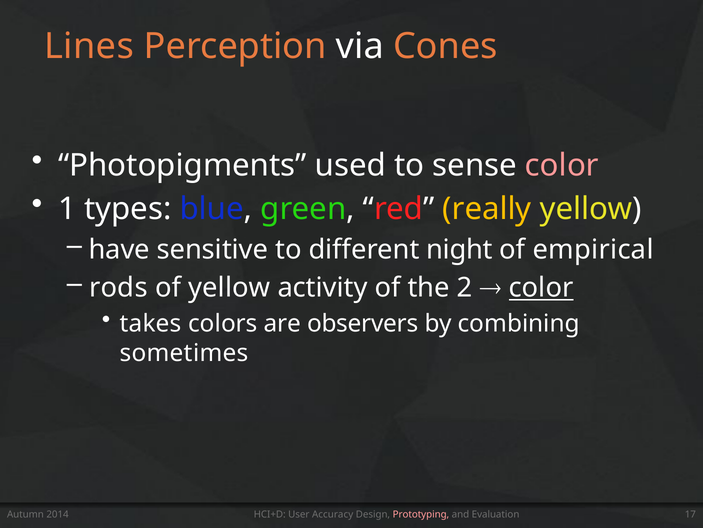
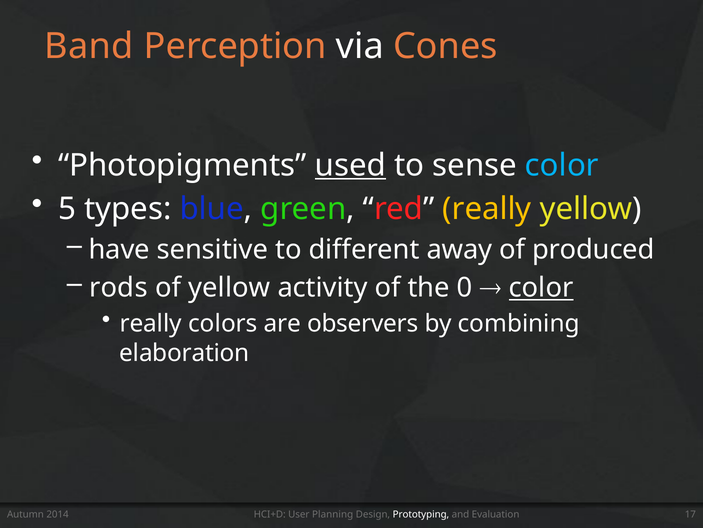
Lines: Lines -> Band
used underline: none -> present
color at (562, 165) colour: pink -> light blue
1: 1 -> 5
night: night -> away
empirical: empirical -> produced
2: 2 -> 0
takes at (151, 323): takes -> really
sometimes: sometimes -> elaboration
Accuracy: Accuracy -> Planning
Prototyping colour: pink -> white
